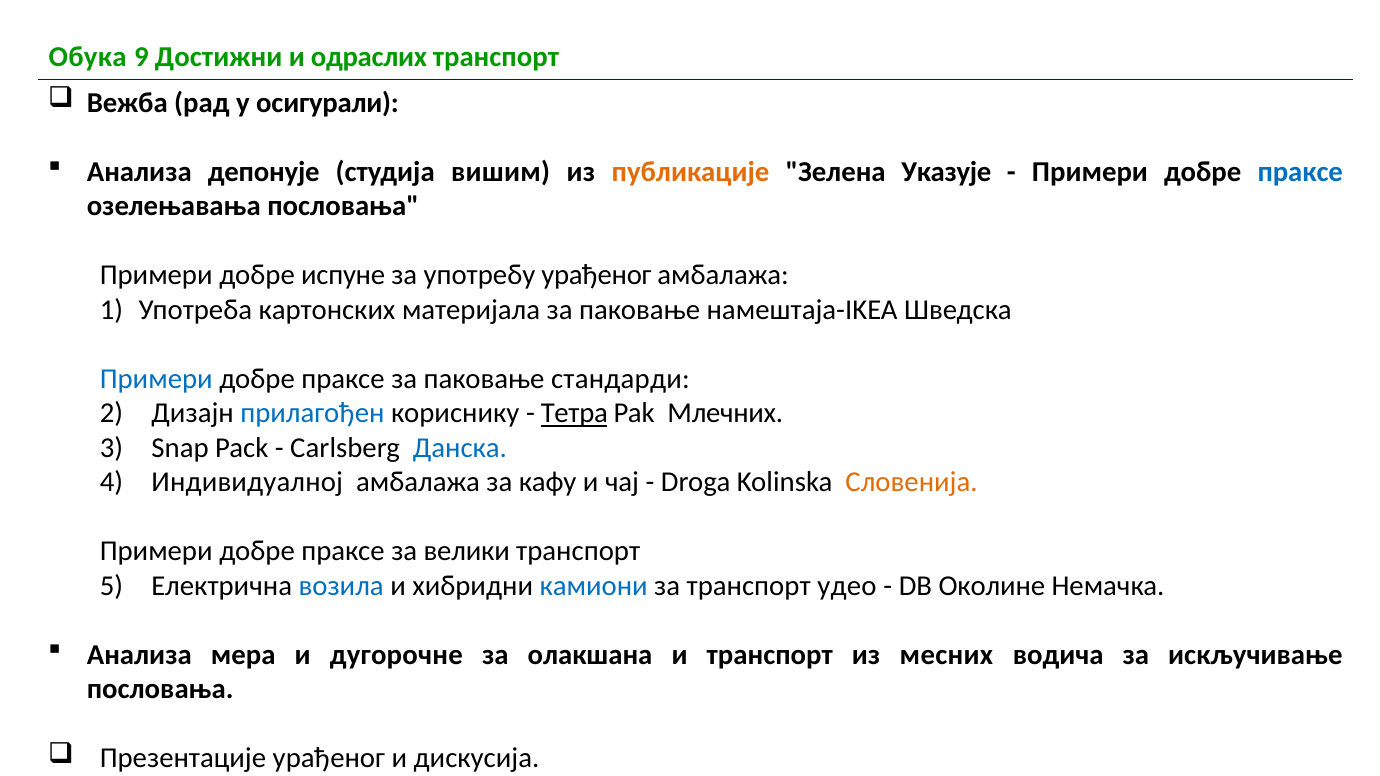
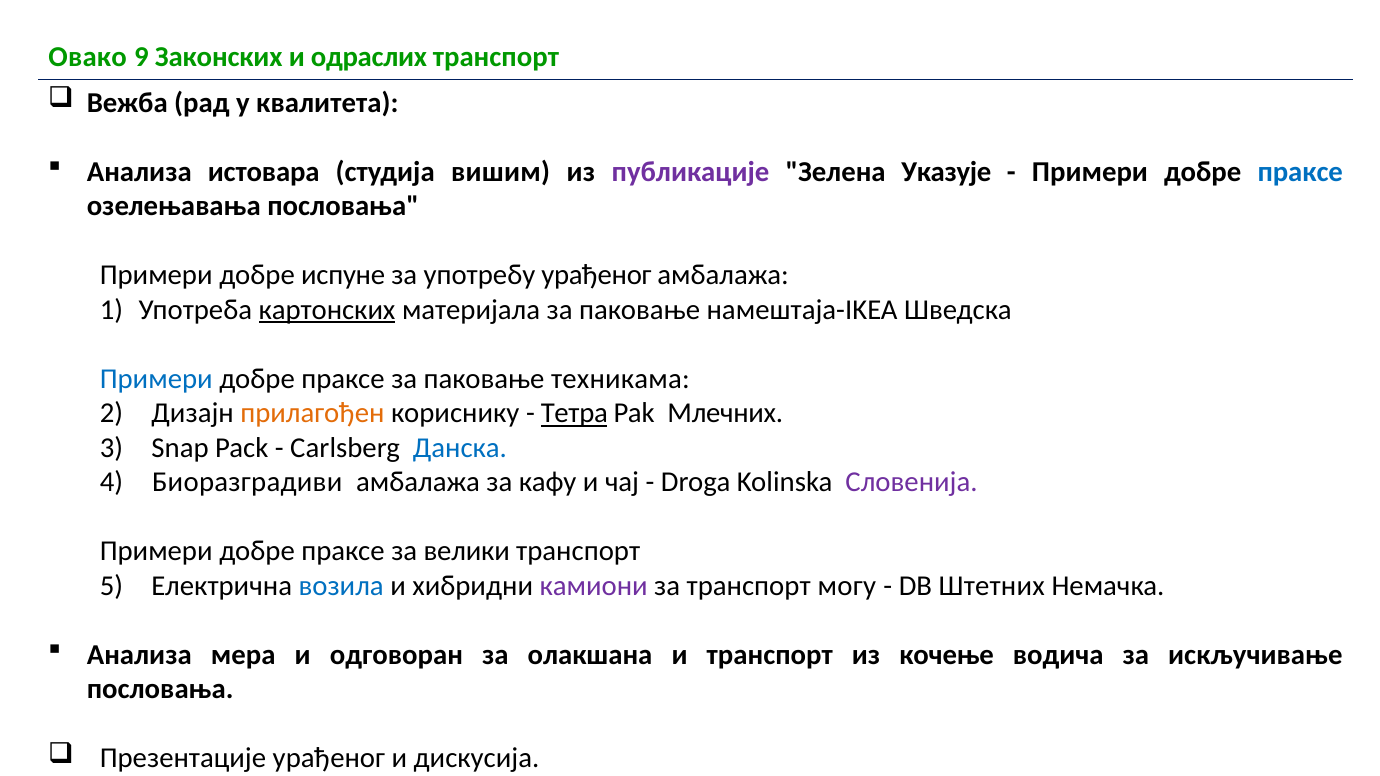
Обука: Обука -> Овако
Достижни: Достижни -> Законских
осигурали: осигурали -> квалитета
депонује: депонује -> истовара
публикације colour: orange -> purple
картонских underline: none -> present
стандарди: стандарди -> техникама
прилагођен colour: blue -> orange
Индивидуалној: Индивидуалној -> Биоразградиви
Словенија colour: orange -> purple
камиони colour: blue -> purple
удео: удео -> могу
Околине: Околине -> Штетних
дугорочне: дугорочне -> одговоран
месних: месних -> кочење
